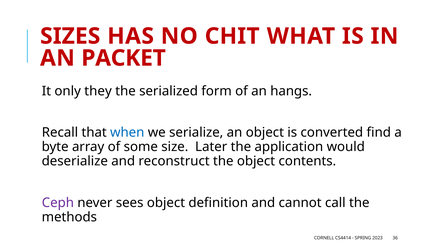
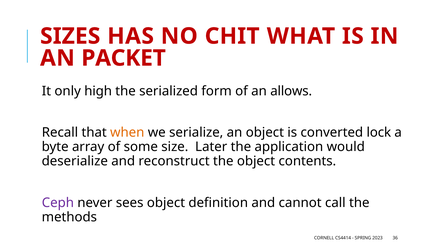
they: they -> high
hangs: hangs -> allows
when colour: blue -> orange
find: find -> lock
